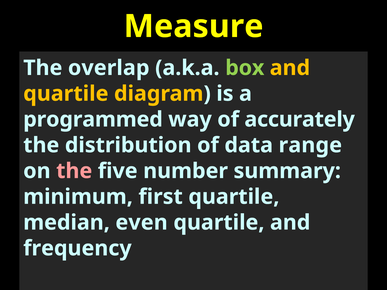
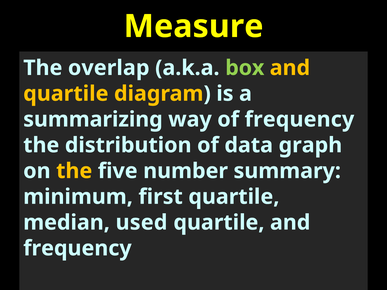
programmed: programmed -> summarizing
of accurately: accurately -> frequency
range: range -> graph
the at (74, 171) colour: pink -> yellow
even: even -> used
